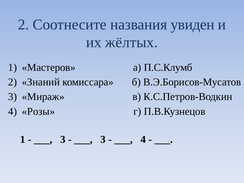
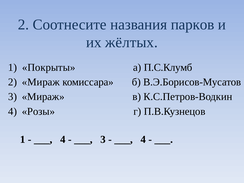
увиден: увиден -> парков
Мастеров: Мастеров -> Покрыты
2 Знаний: Знаний -> Мираж
3 at (63, 139): 3 -> 4
